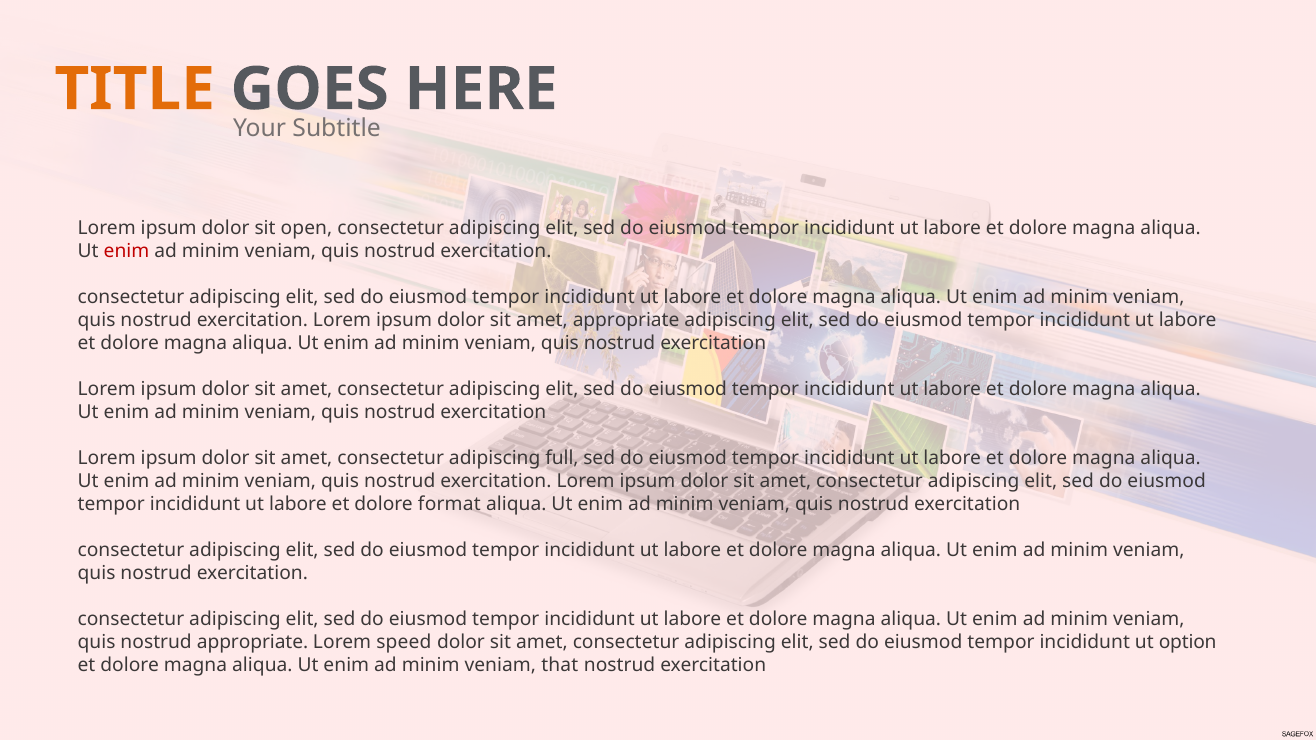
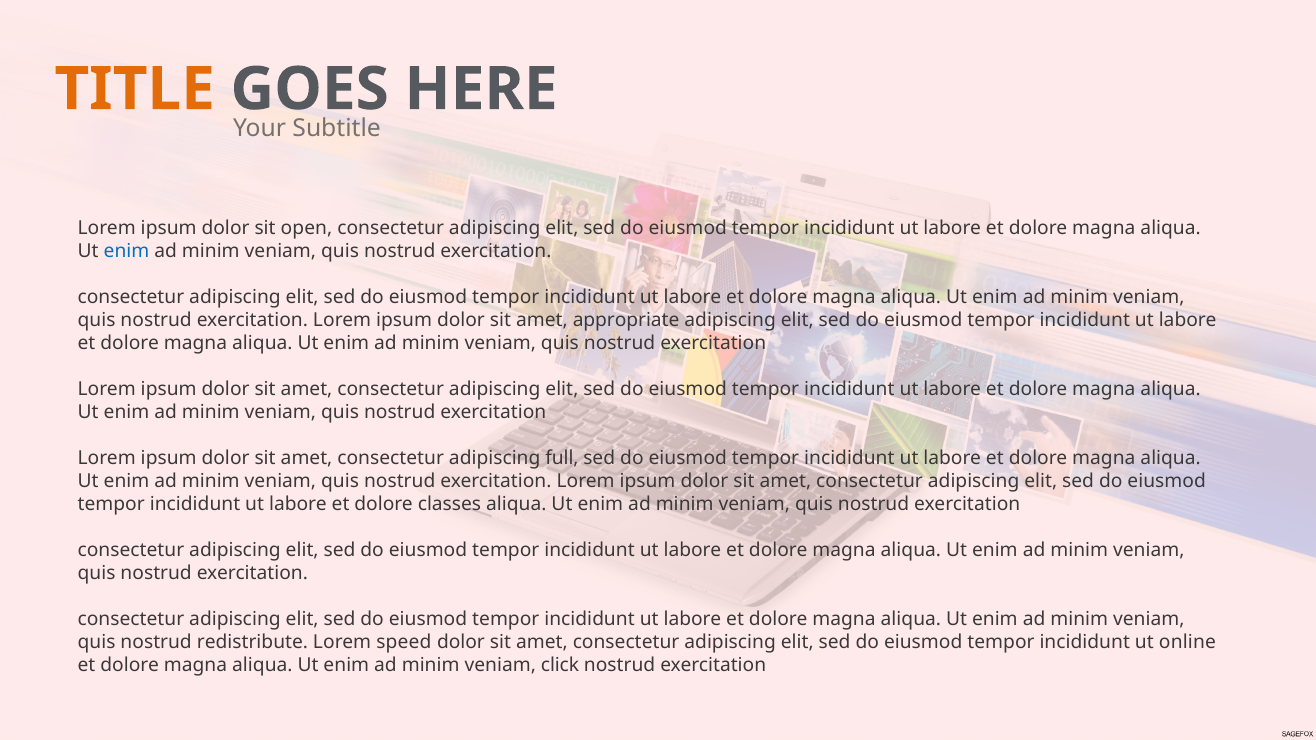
enim at (126, 251) colour: red -> blue
format: format -> classes
nostrud appropriate: appropriate -> redistribute
option: option -> online
that: that -> click
